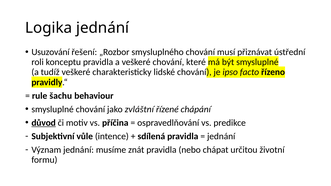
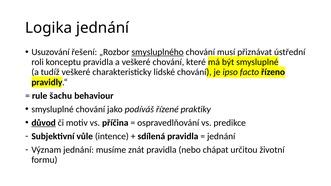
smysluplného underline: none -> present
zvláštní: zvláštní -> podíváš
chápání: chápání -> praktiky
